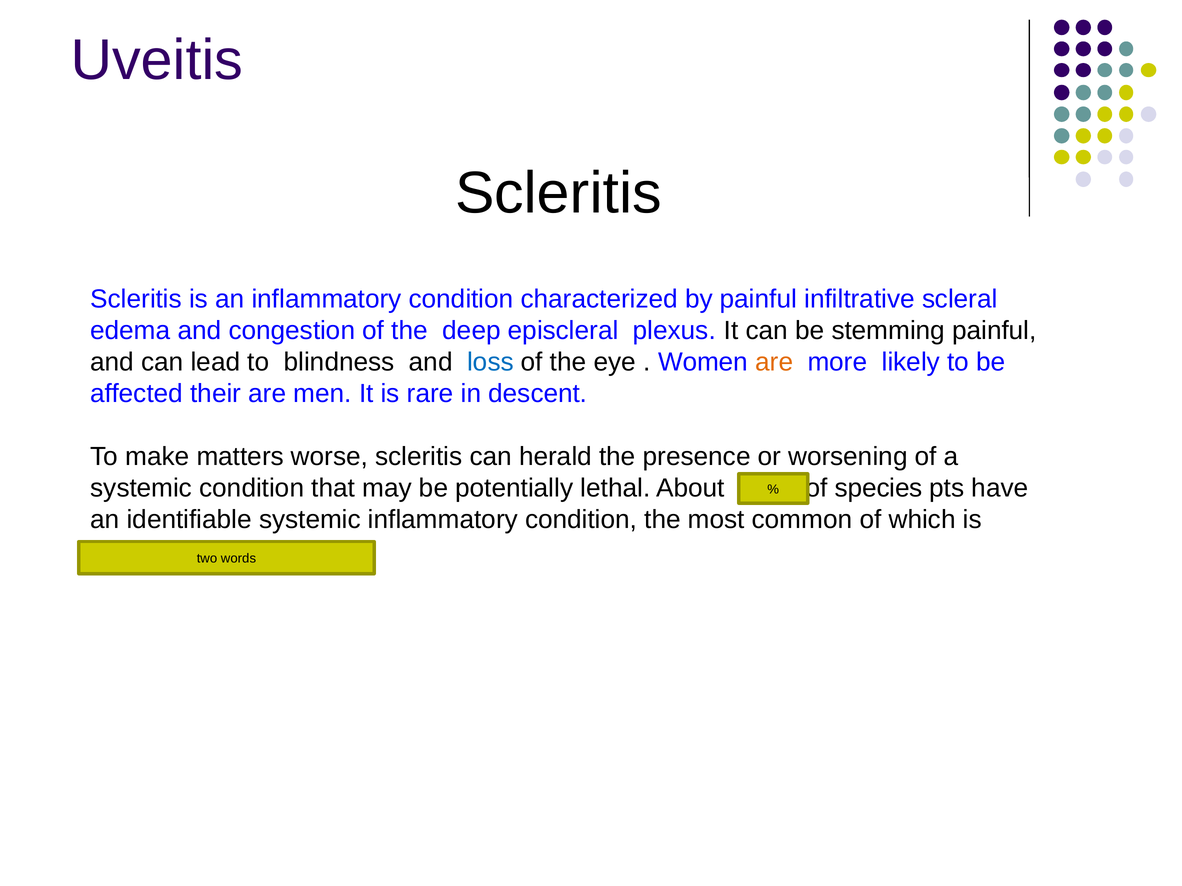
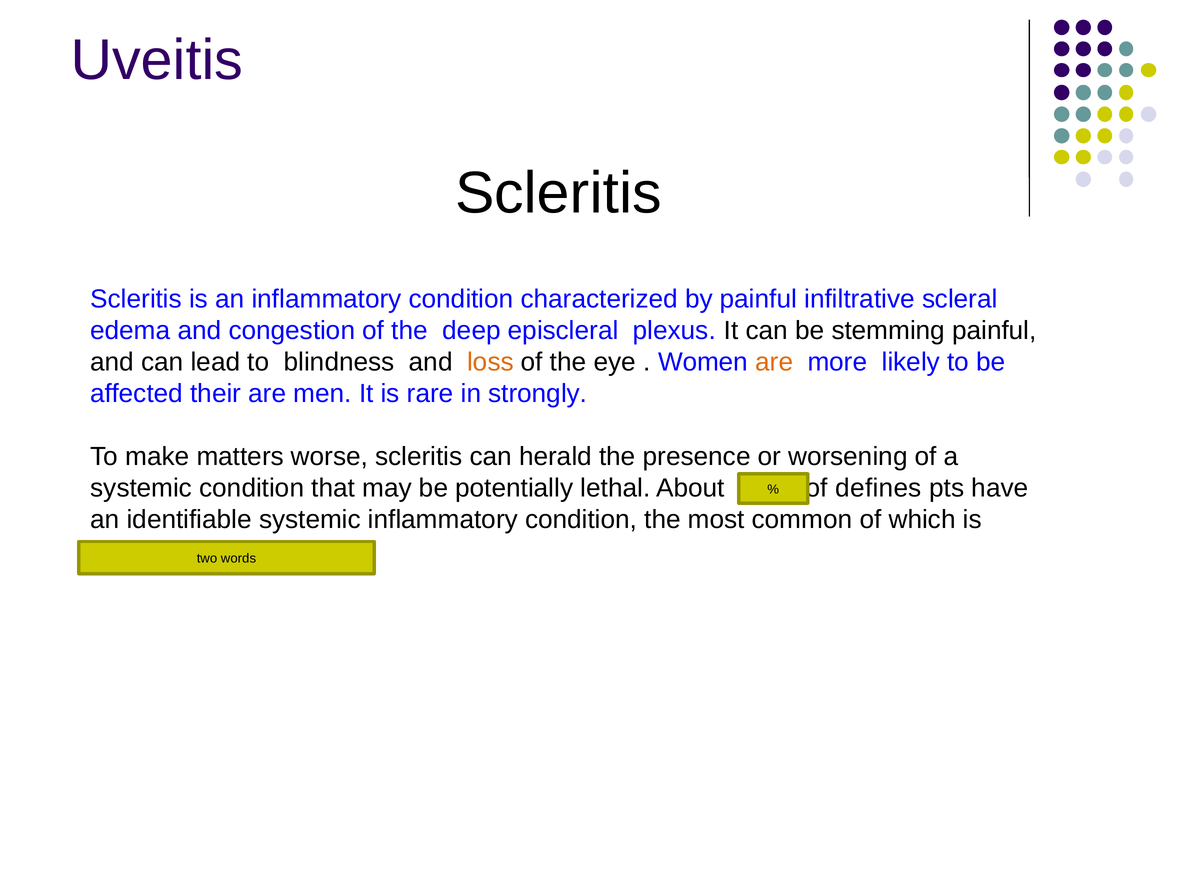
loss colour: blue -> orange
descent: descent -> strongly
species: species -> defines
